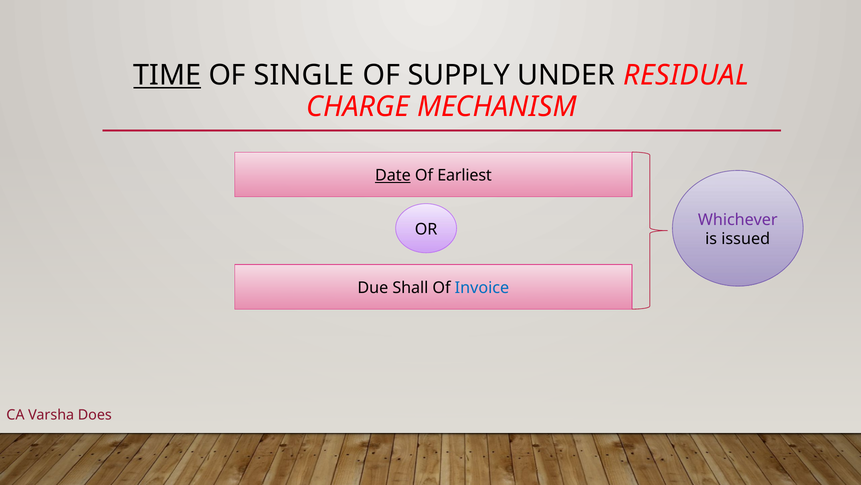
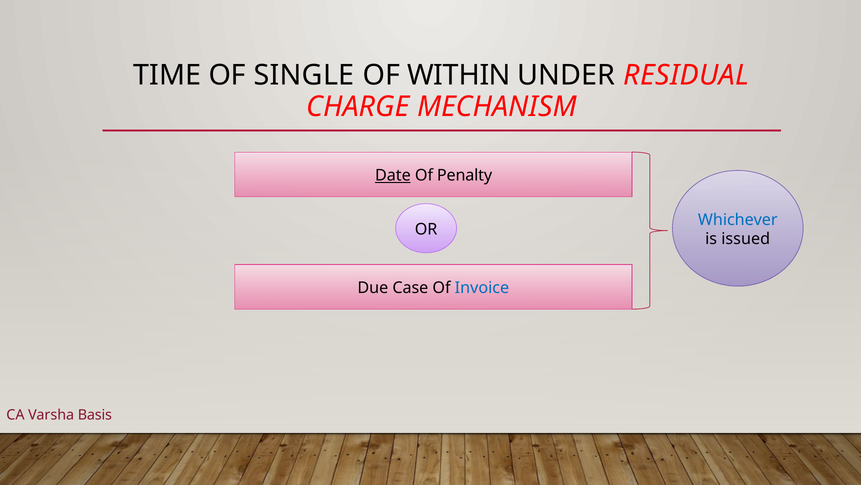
TIME underline: present -> none
SUPPLY: SUPPLY -> WITHIN
Earliest: Earliest -> Penalty
Whichever colour: purple -> blue
Shall: Shall -> Case
Does: Does -> Basis
